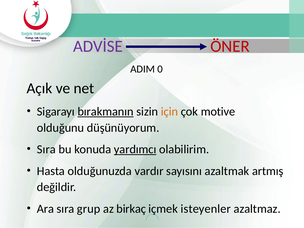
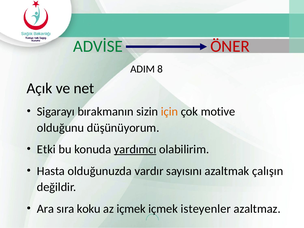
ADVİSE colour: purple -> green
0: 0 -> 8
bırakmanın underline: present -> none
Sıra at (46, 149): Sıra -> Etki
artmış: artmış -> çalışın
grup: grup -> koku
az birkaç: birkaç -> içmek
